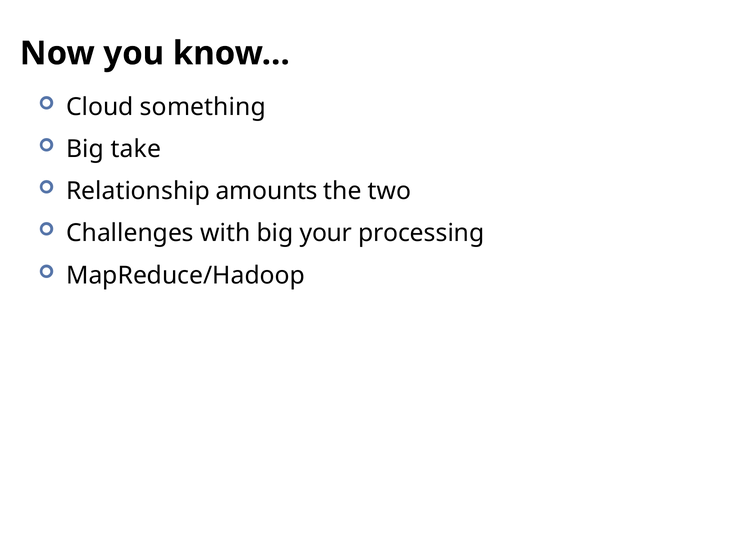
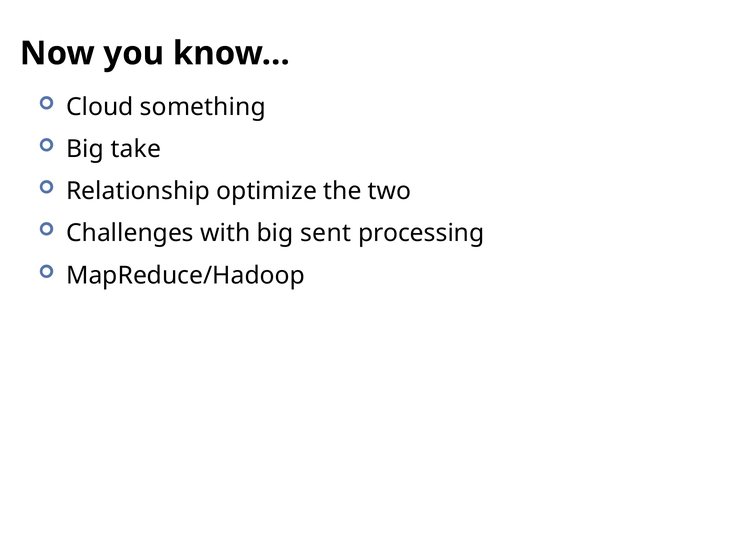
amounts: amounts -> optimize
your: your -> sent
